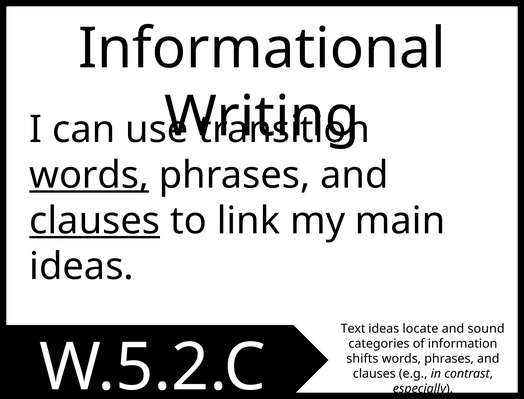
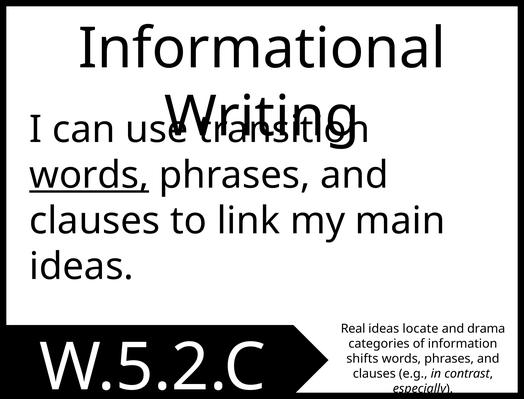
clauses at (95, 221) underline: present -> none
Text: Text -> Real
sound: sound -> drama
